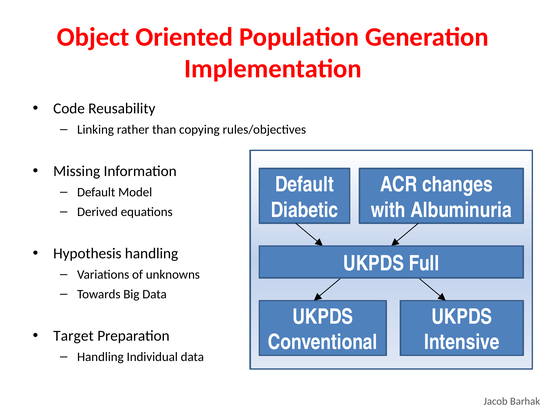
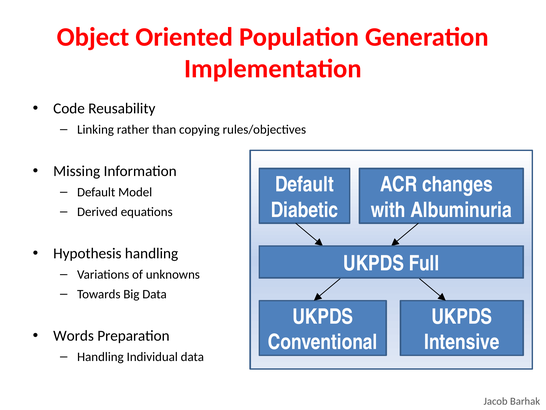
Target: Target -> Words
